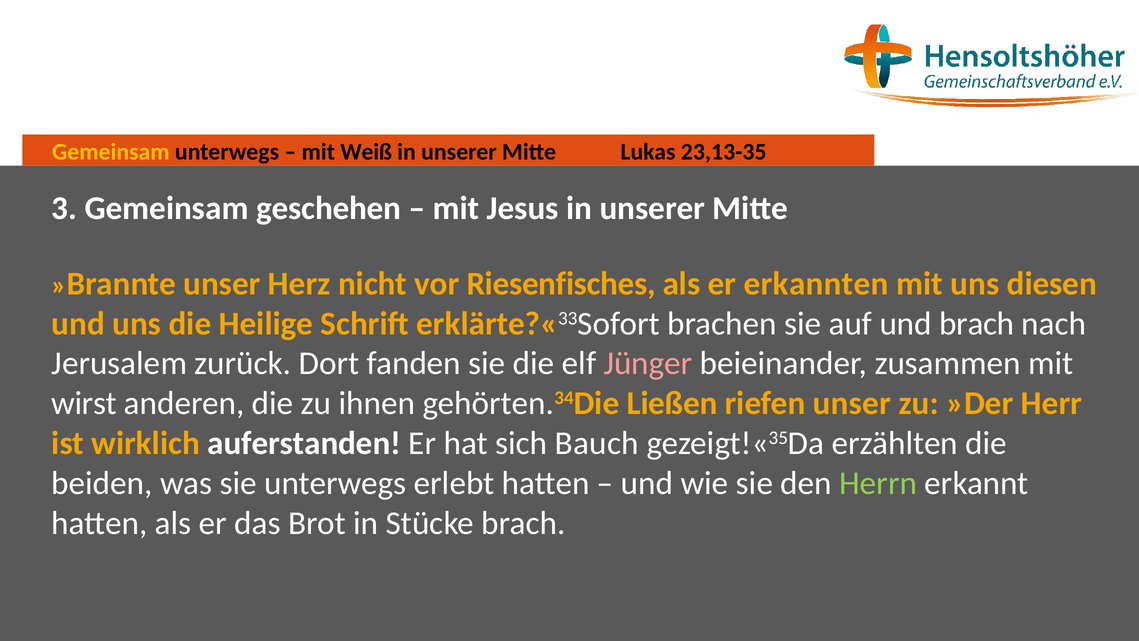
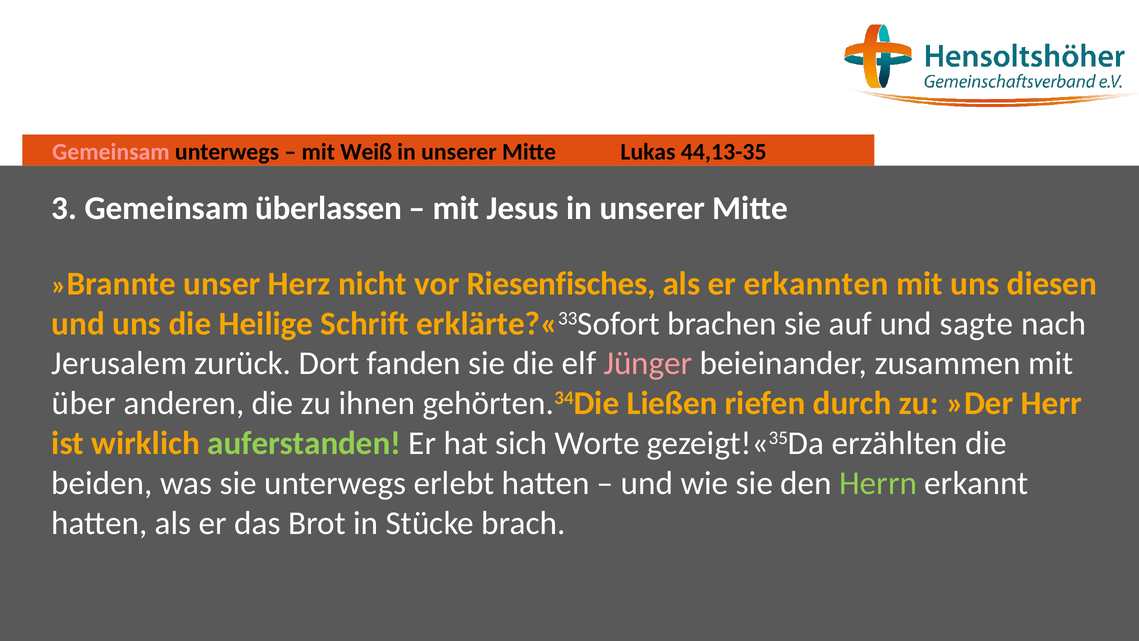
Gemeinsam at (111, 152) colour: yellow -> pink
23,13-35: 23,13-35 -> 44,13-35
geschehen: geschehen -> überlassen
und brach: brach -> sagte
wirst: wirst -> über
riefen unser: unser -> durch
auferstanden colour: white -> light green
Bauch: Bauch -> Worte
